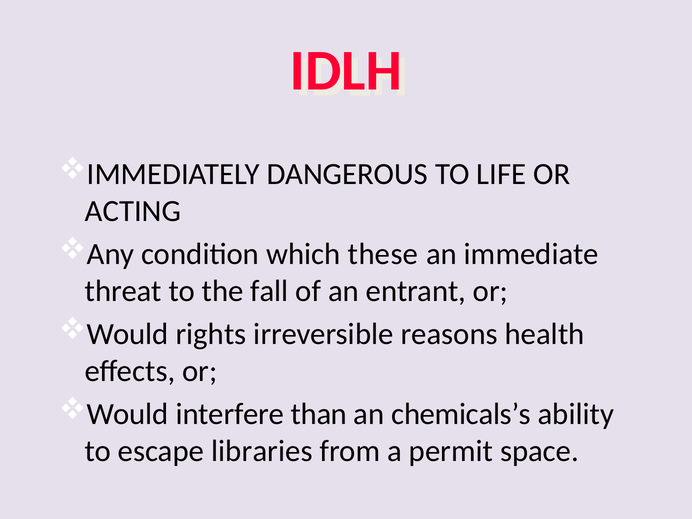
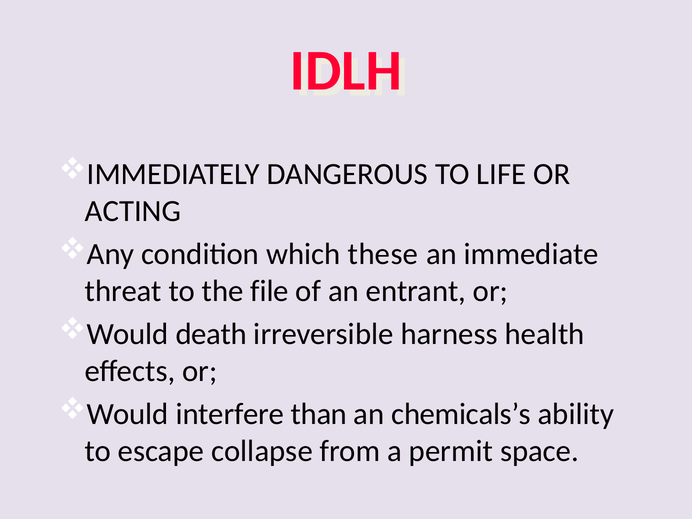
fall: fall -> file
rights: rights -> death
reasons: reasons -> harness
libraries: libraries -> collapse
